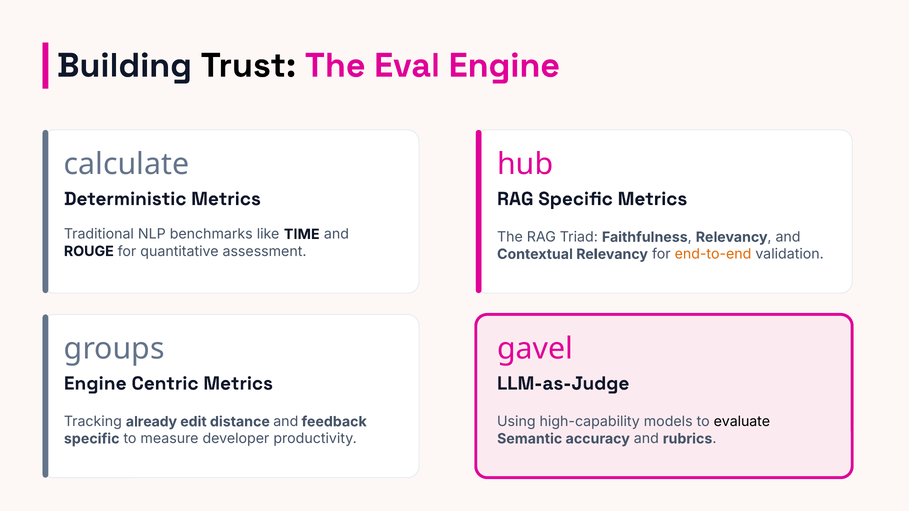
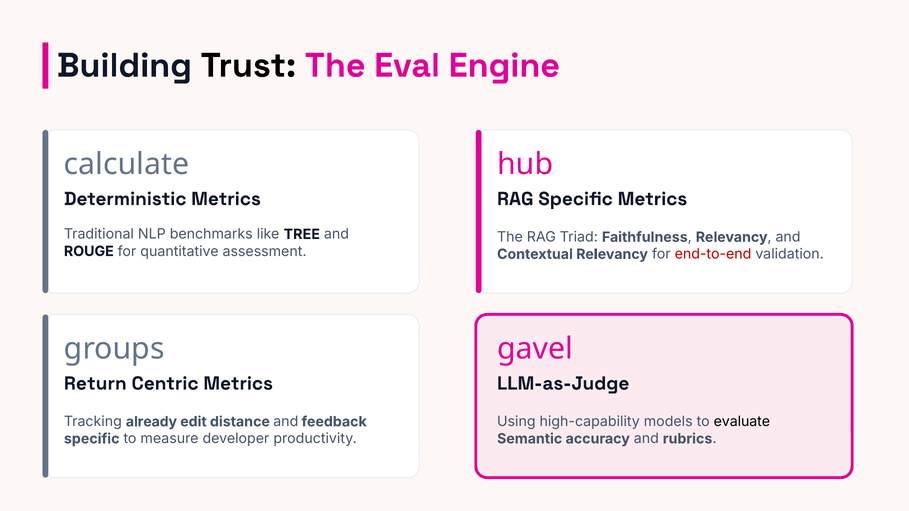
TIME: TIME -> TREE
end-to-end colour: orange -> red
Engine at (95, 384): Engine -> Return
